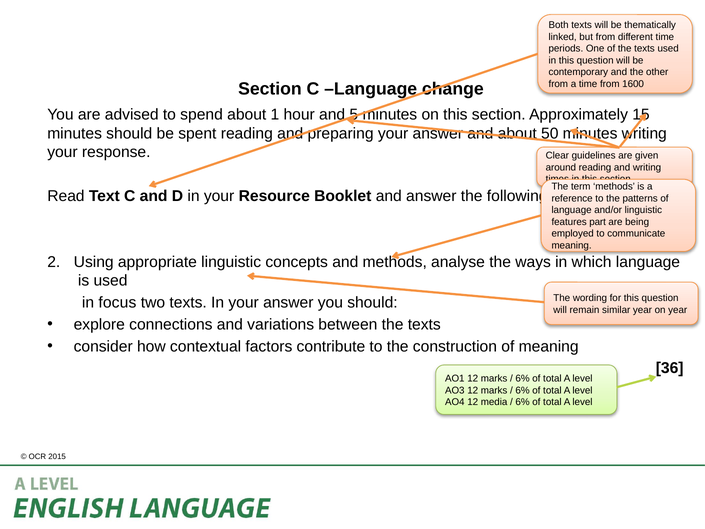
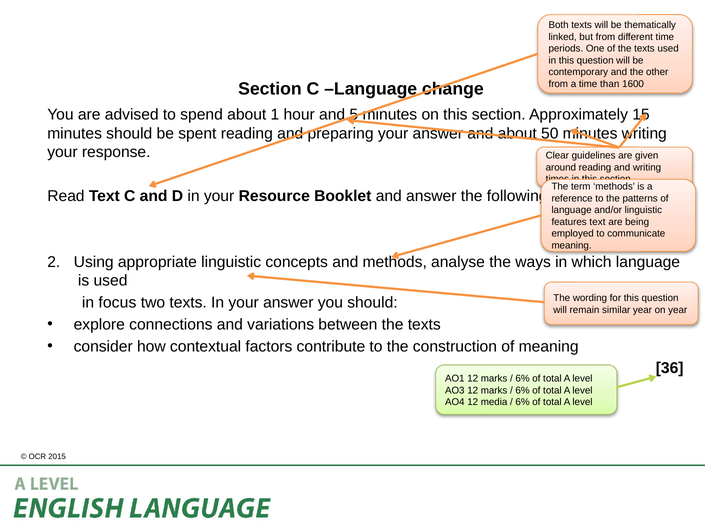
time from: from -> than
features part: part -> text
